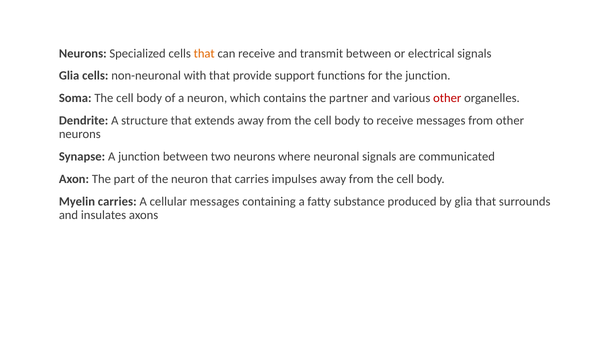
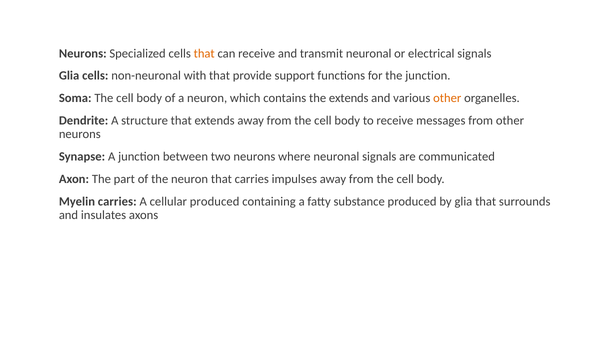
transmit between: between -> neuronal
the partner: partner -> extends
other at (447, 98) colour: red -> orange
cellular messages: messages -> produced
